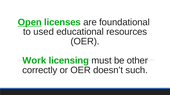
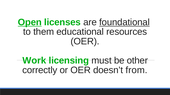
foundational underline: none -> present
used: used -> them
such: such -> from
